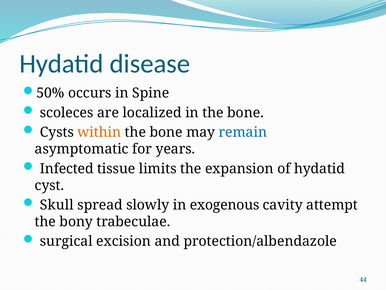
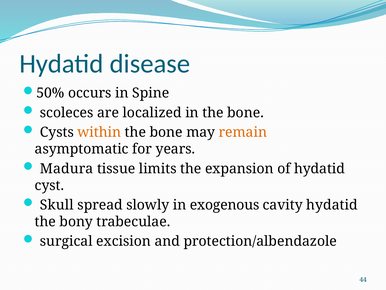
remain colour: blue -> orange
Infected: Infected -> Madura
cavity attempt: attempt -> hydatid
